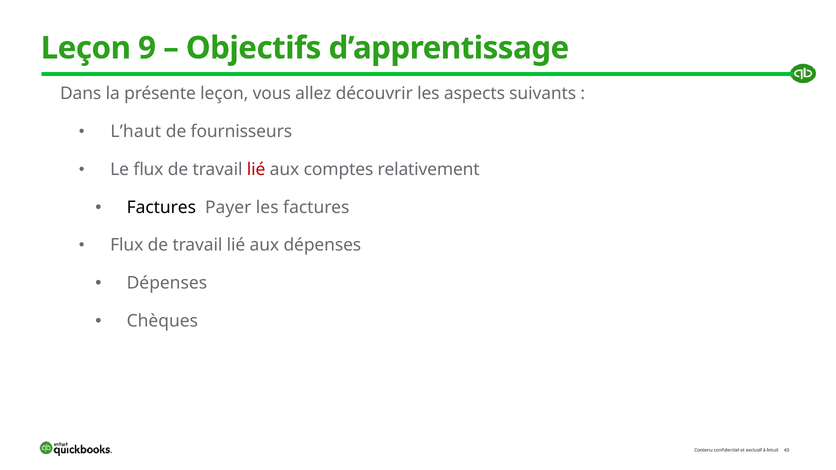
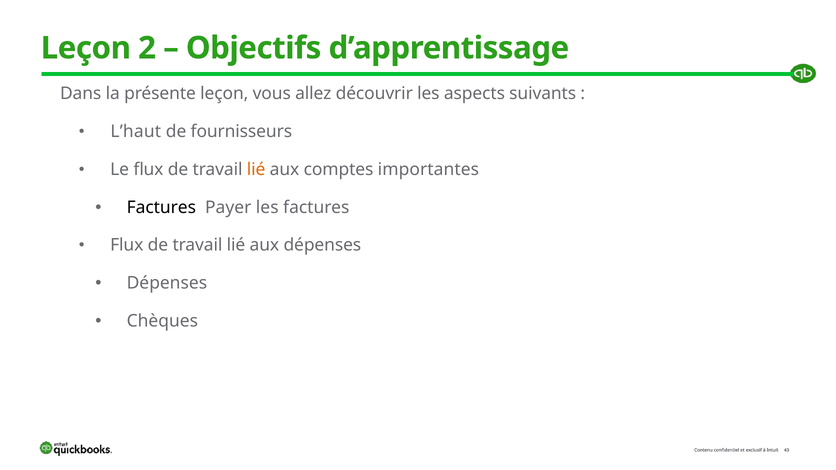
9: 9 -> 2
lié at (256, 169) colour: red -> orange
relativement: relativement -> importantes
